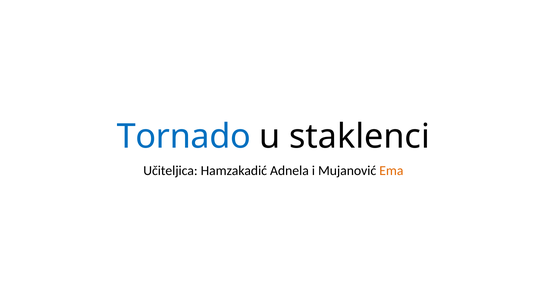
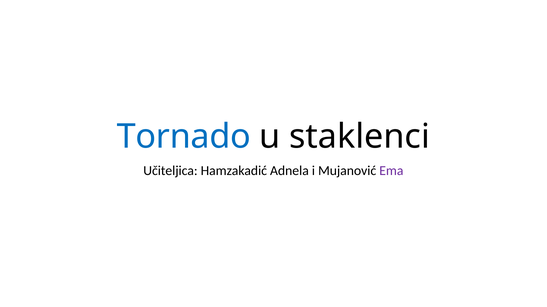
Ema colour: orange -> purple
